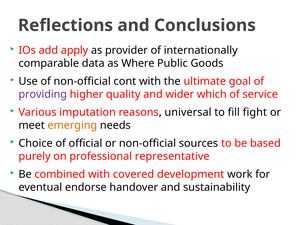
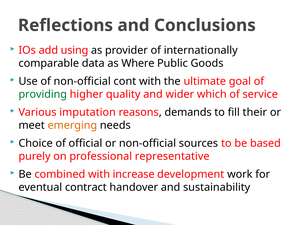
apply: apply -> using
providing colour: purple -> green
universal: universal -> demands
fight: fight -> their
covered: covered -> increase
endorse: endorse -> contract
